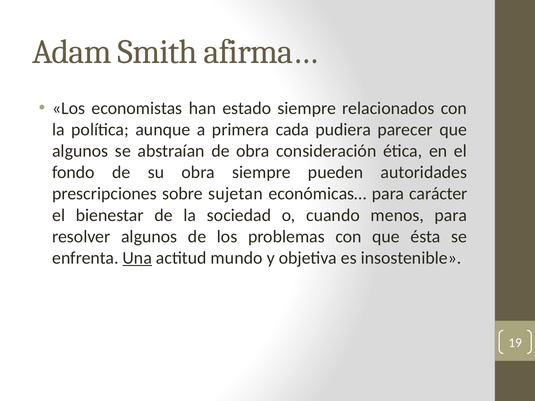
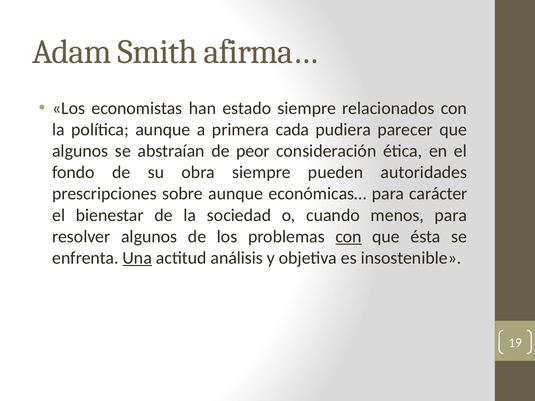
de obra: obra -> peor
sobre sujetan: sujetan -> aunque
con at (349, 237) underline: none -> present
mundo: mundo -> análisis
